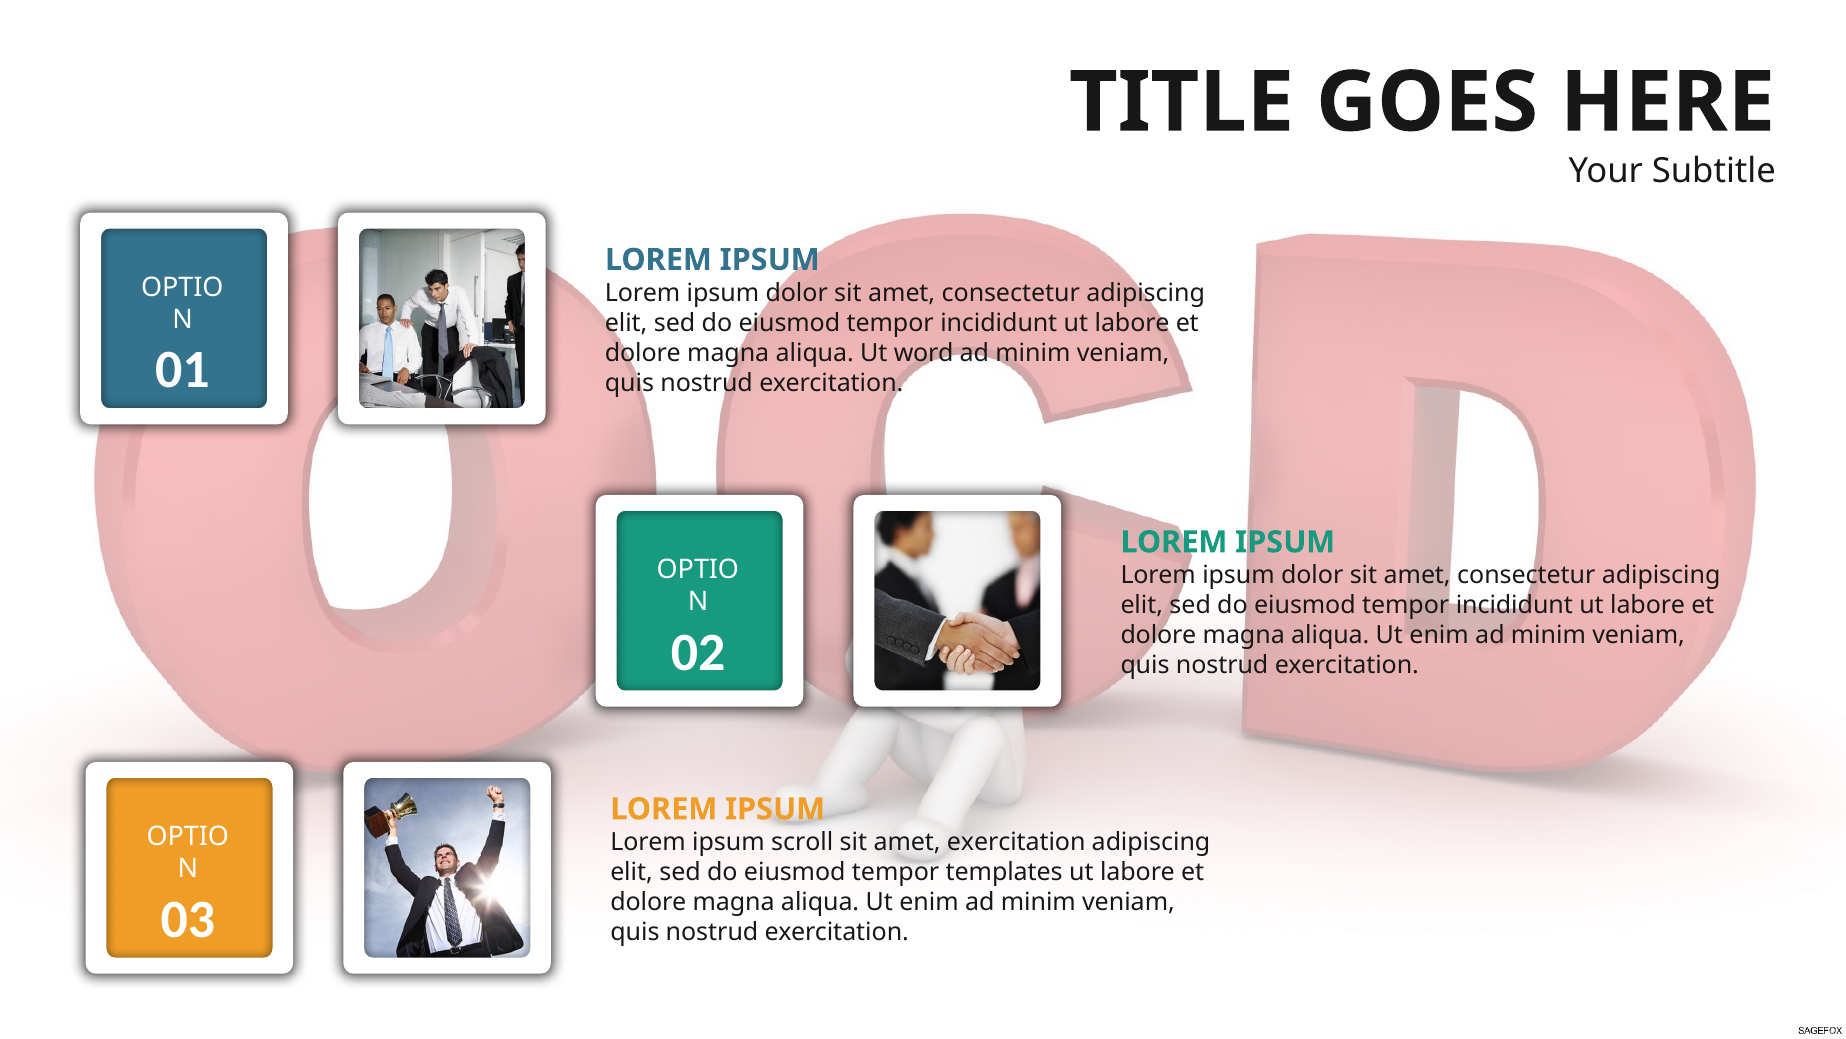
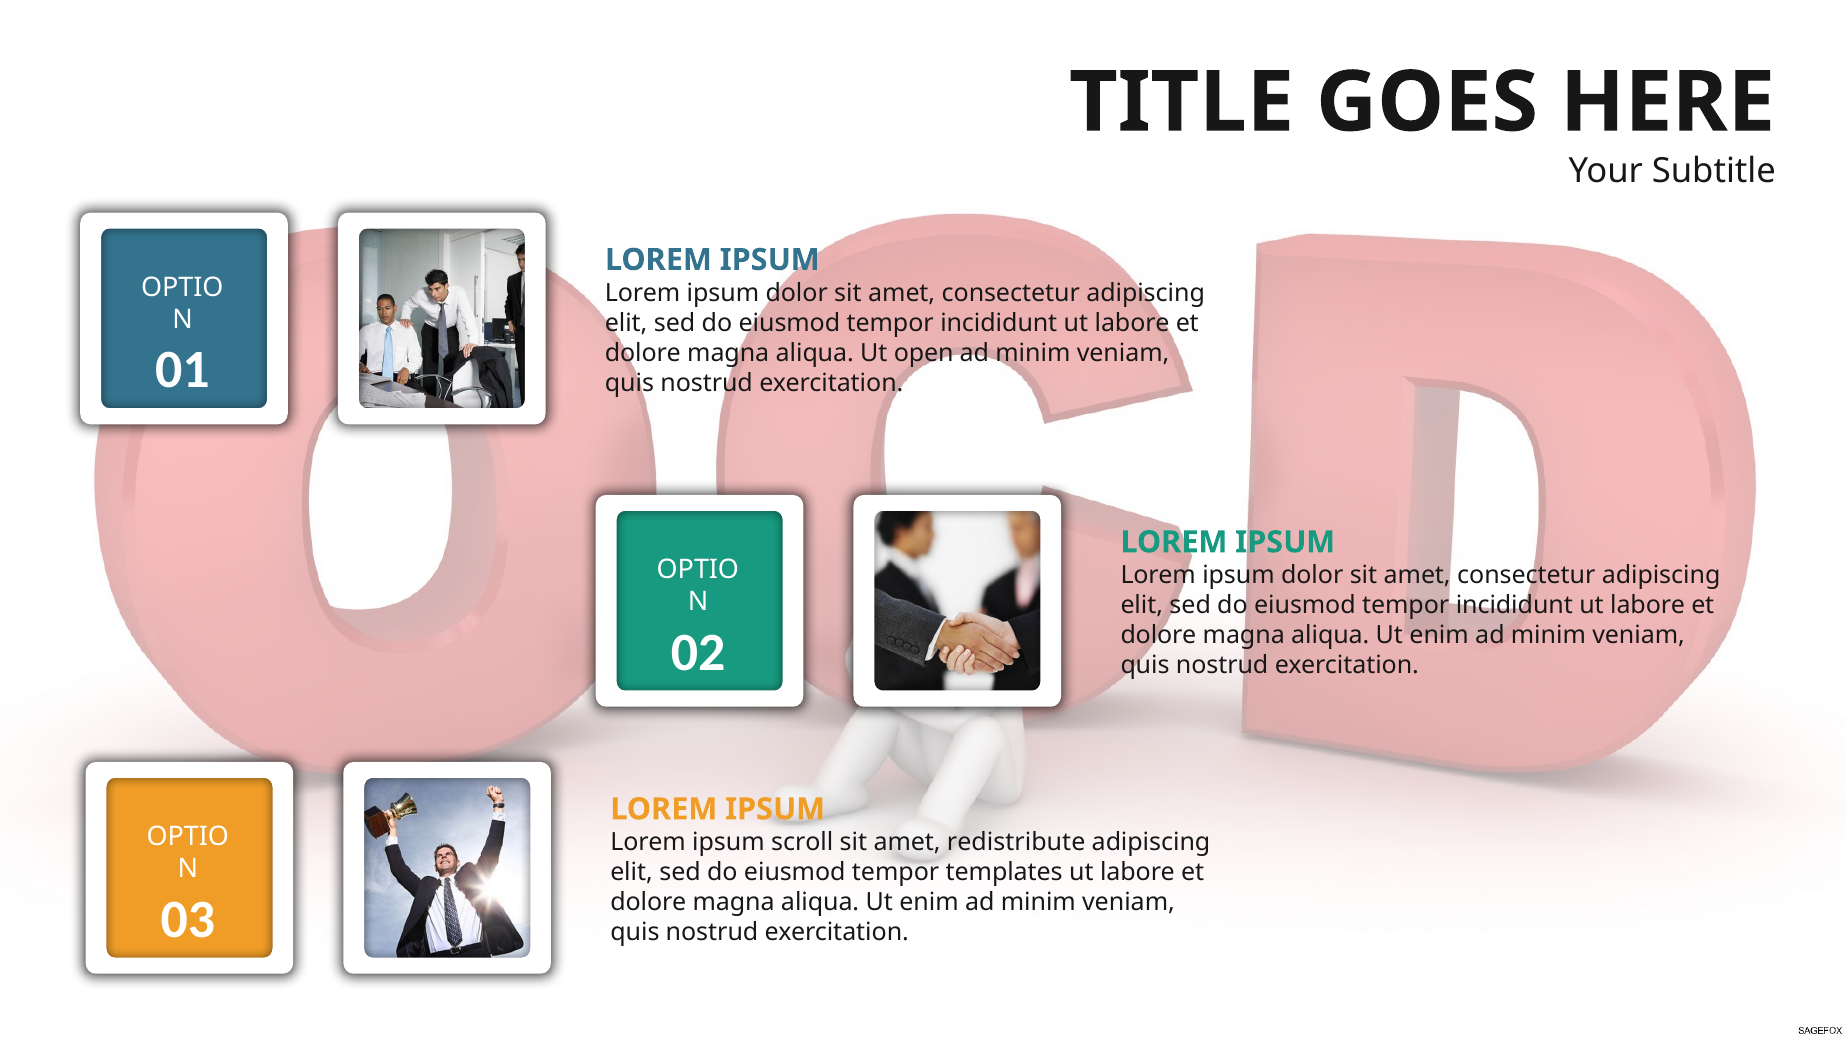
word: word -> open
amet exercitation: exercitation -> redistribute
